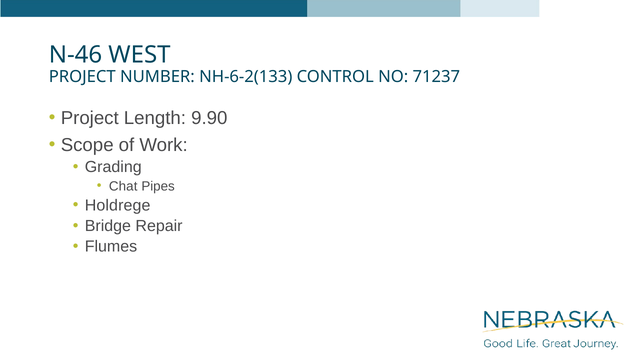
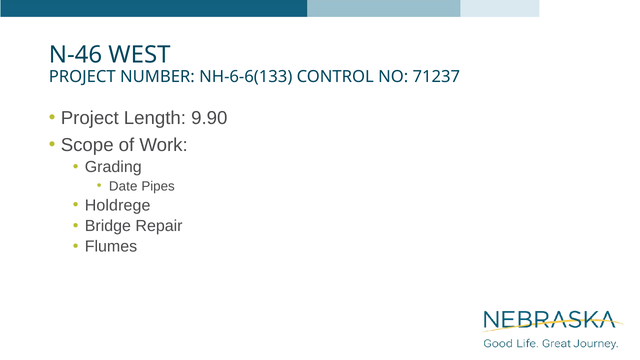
NH-6-2(133: NH-6-2(133 -> NH-6-6(133
Chat: Chat -> Date
